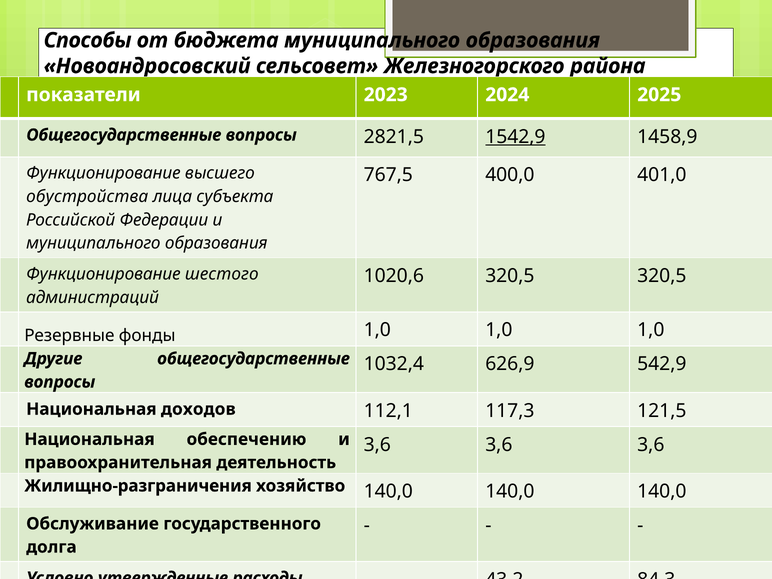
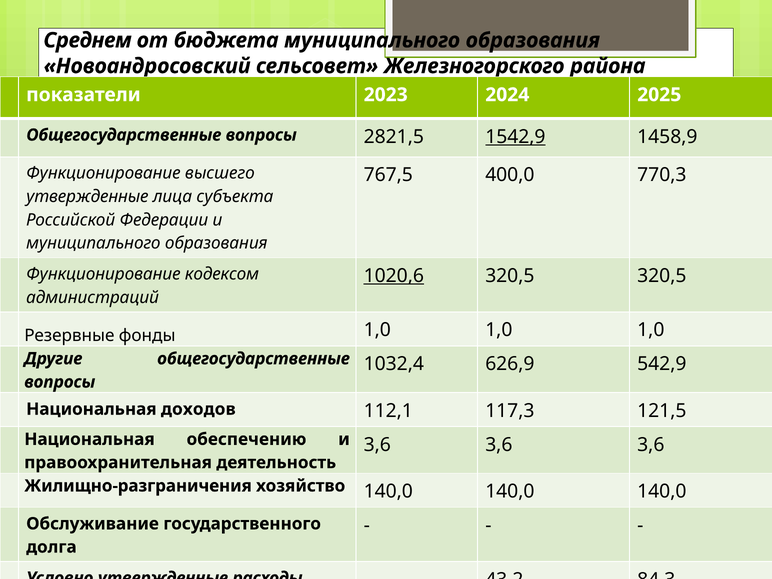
Способы: Способы -> Среднем
401,0: 401,0 -> 770,3
обустройства at (87, 197): обустройства -> утвержденные
шестого: шестого -> кодексом
1020,6 underline: none -> present
